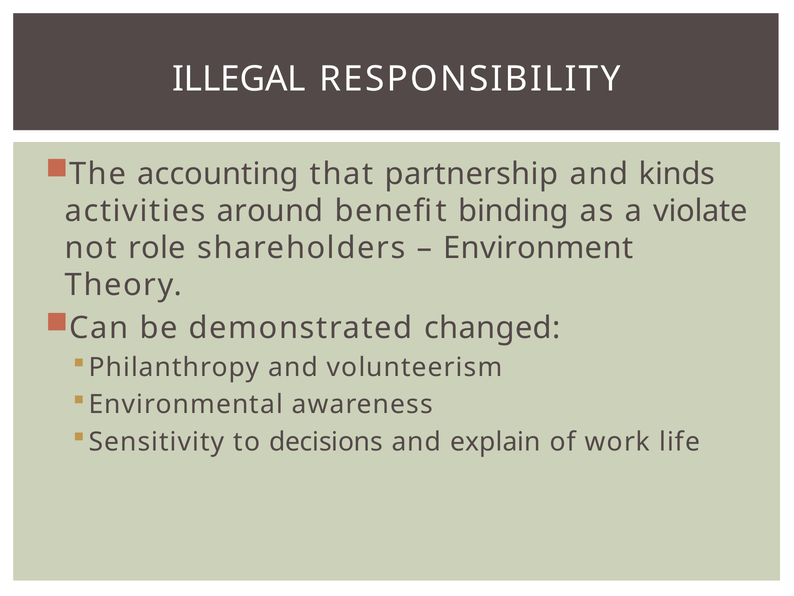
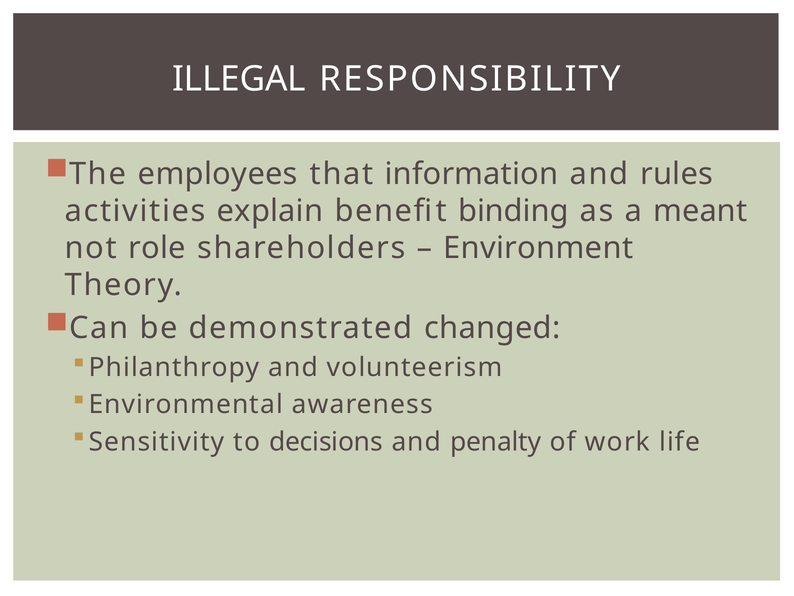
accounting: accounting -> employees
partnership: partnership -> information
kinds: kinds -> rules
around: around -> explain
violate: violate -> meant
explain: explain -> penalty
